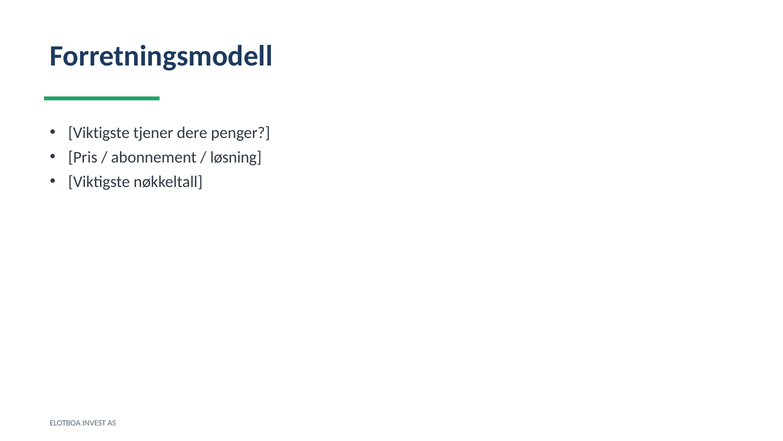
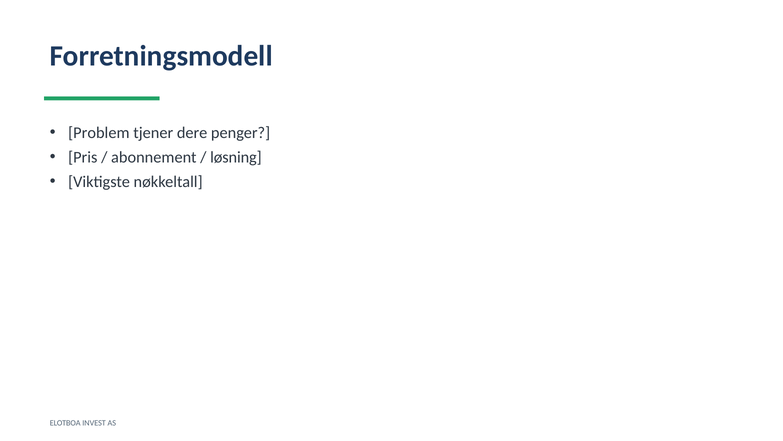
Viktigste at (99, 133): Viktigste -> Problem
